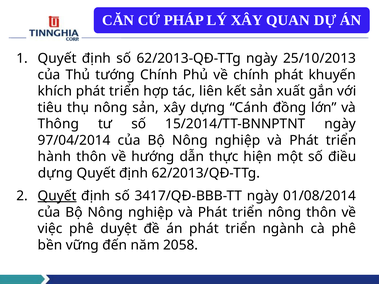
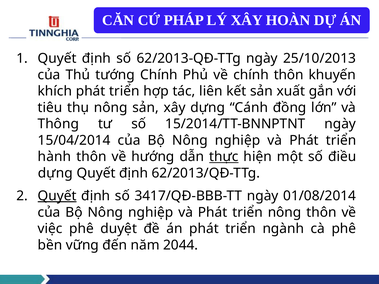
QUAN: QUAN -> HOÀN
chính phát: phát -> thôn
97/04/2014: 97/04/2014 -> 15/04/2014
thực underline: none -> present
2058: 2058 -> 2044
